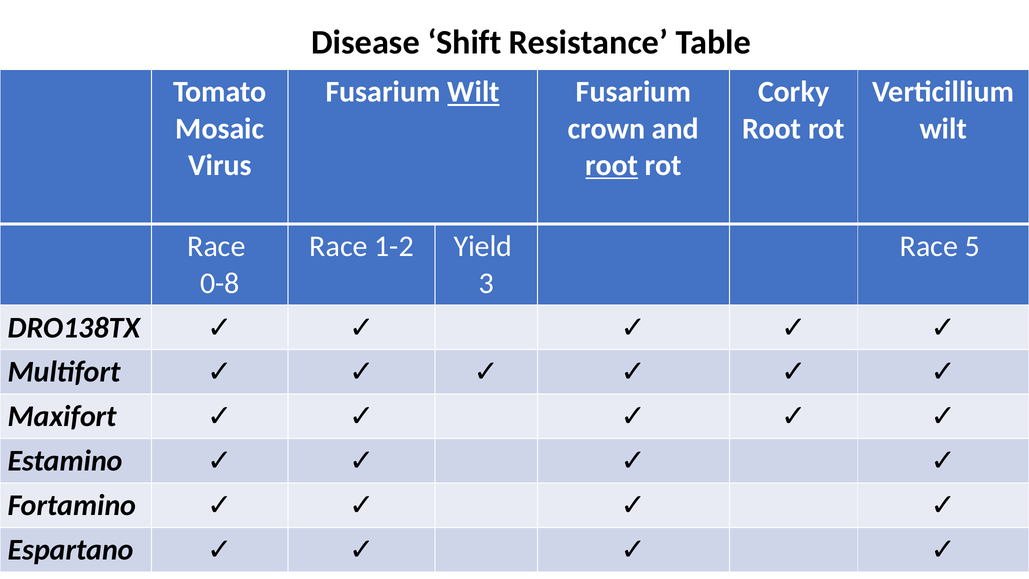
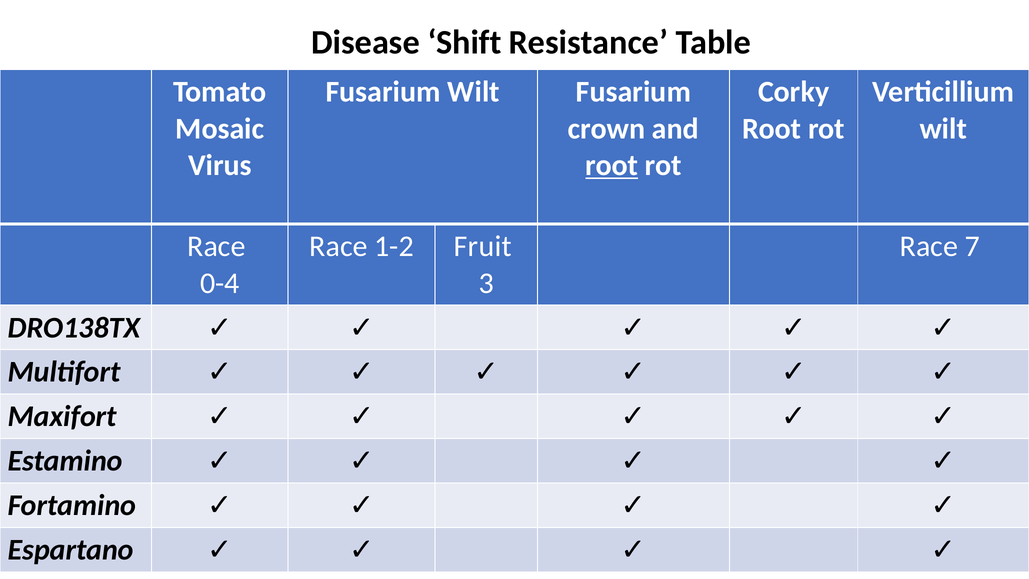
Wilt at (474, 92) underline: present -> none
Yield: Yield -> Fruit
5: 5 -> 7
0-8: 0-8 -> 0-4
